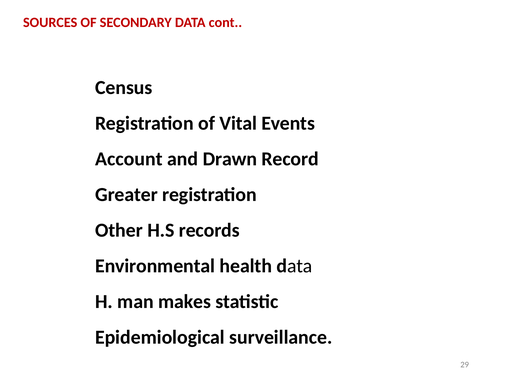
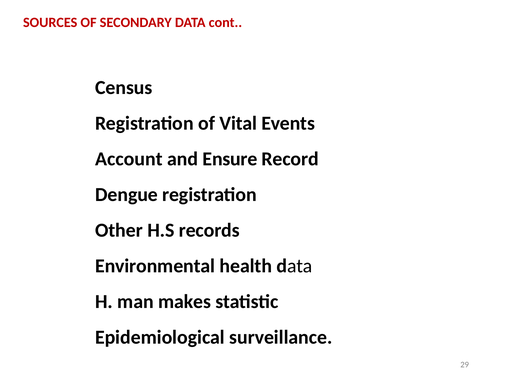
Drawn: Drawn -> Ensure
Greater: Greater -> Dengue
